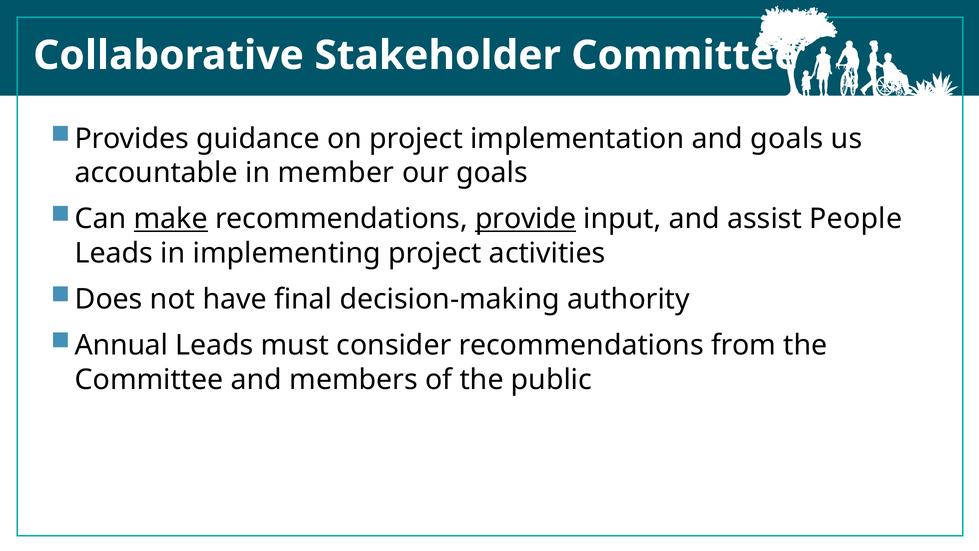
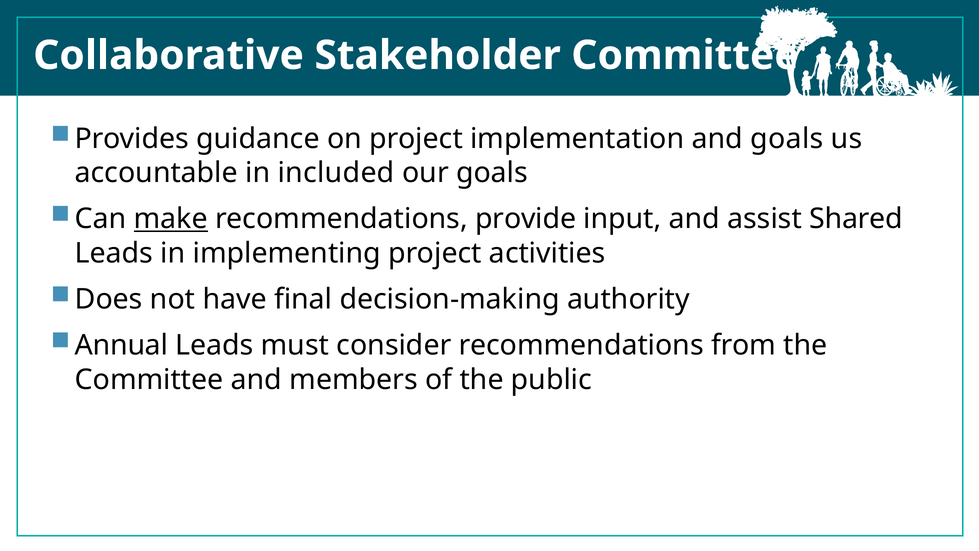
member: member -> included
provide underline: present -> none
People: People -> Shared
